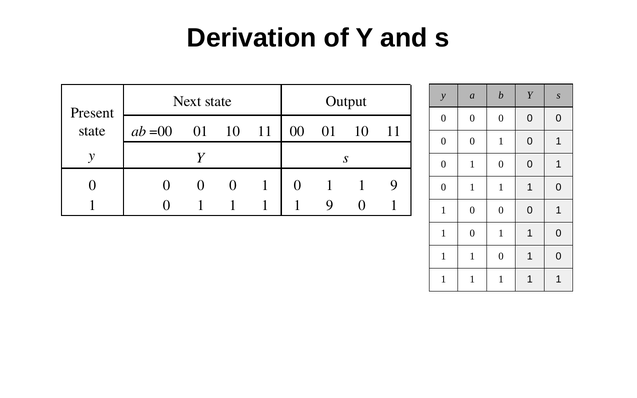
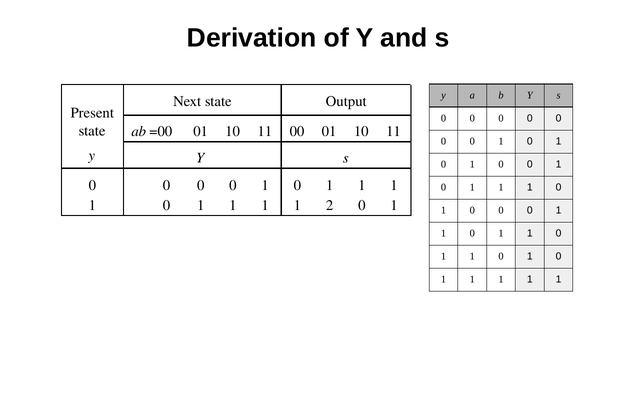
9 at (394, 185): 9 -> 1
1 1 1 9: 9 -> 2
